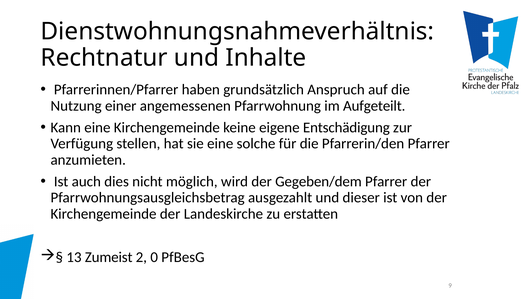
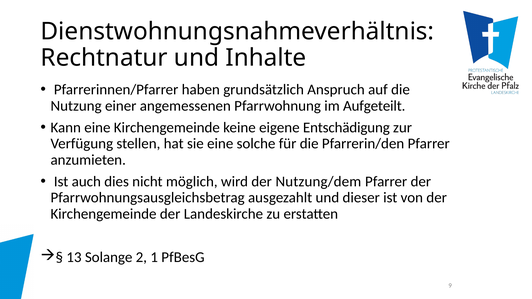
Gegeben/dem: Gegeben/dem -> Nutzung/dem
Zumeist: Zumeist -> Solange
0: 0 -> 1
